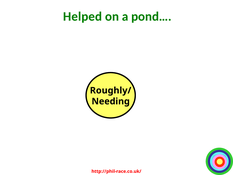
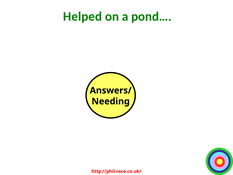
Roughly/: Roughly/ -> Answers/
